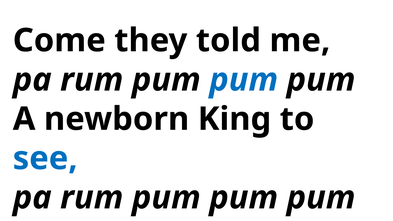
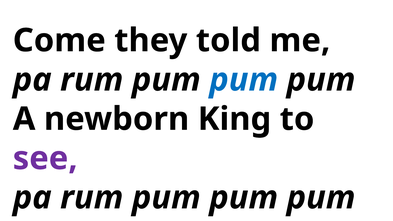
see colour: blue -> purple
